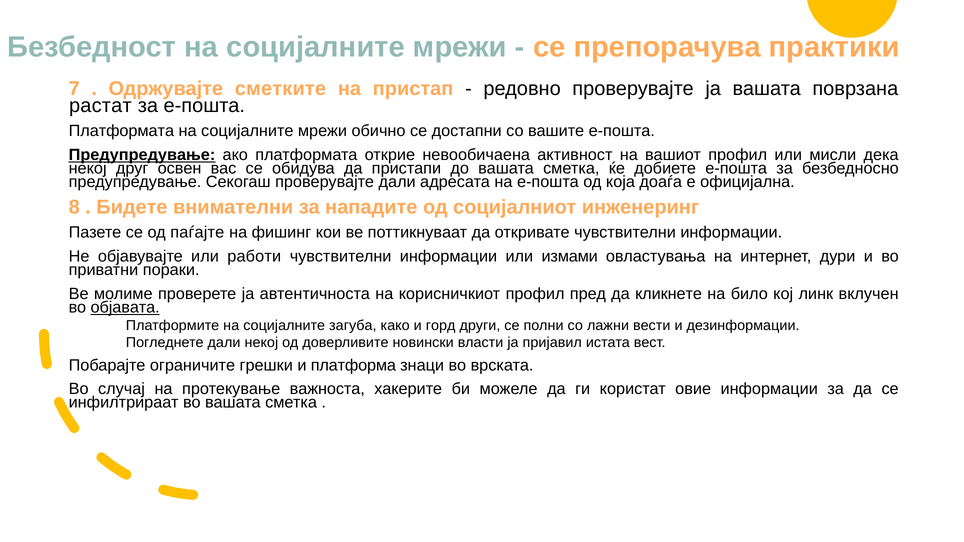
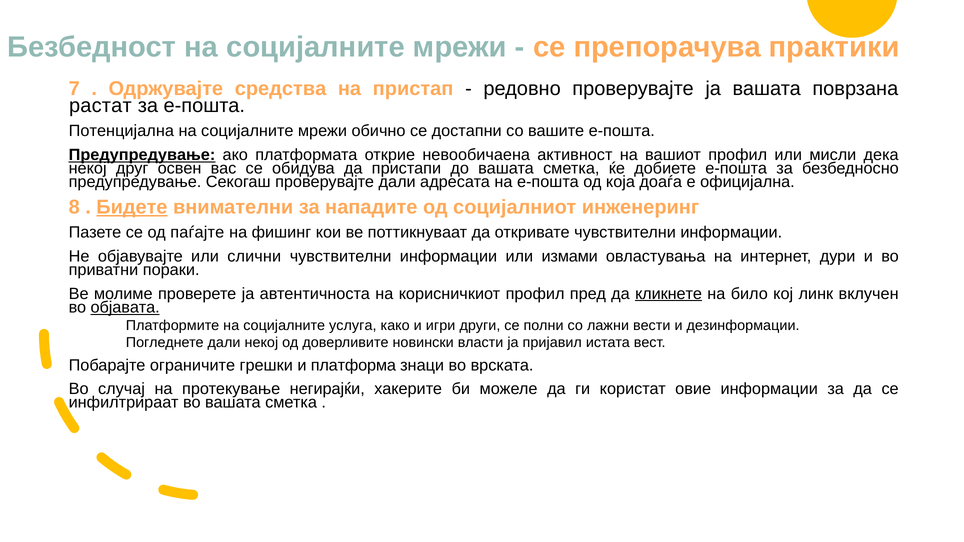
сметките: сметките -> средства
Платформата at (121, 131): Платформата -> Потенцијална
Бидете underline: none -> present
работи: работи -> слични
кликнете underline: none -> present
загуба: загуба -> услуга
горд: горд -> игри
важноста: важноста -> негирајќи
